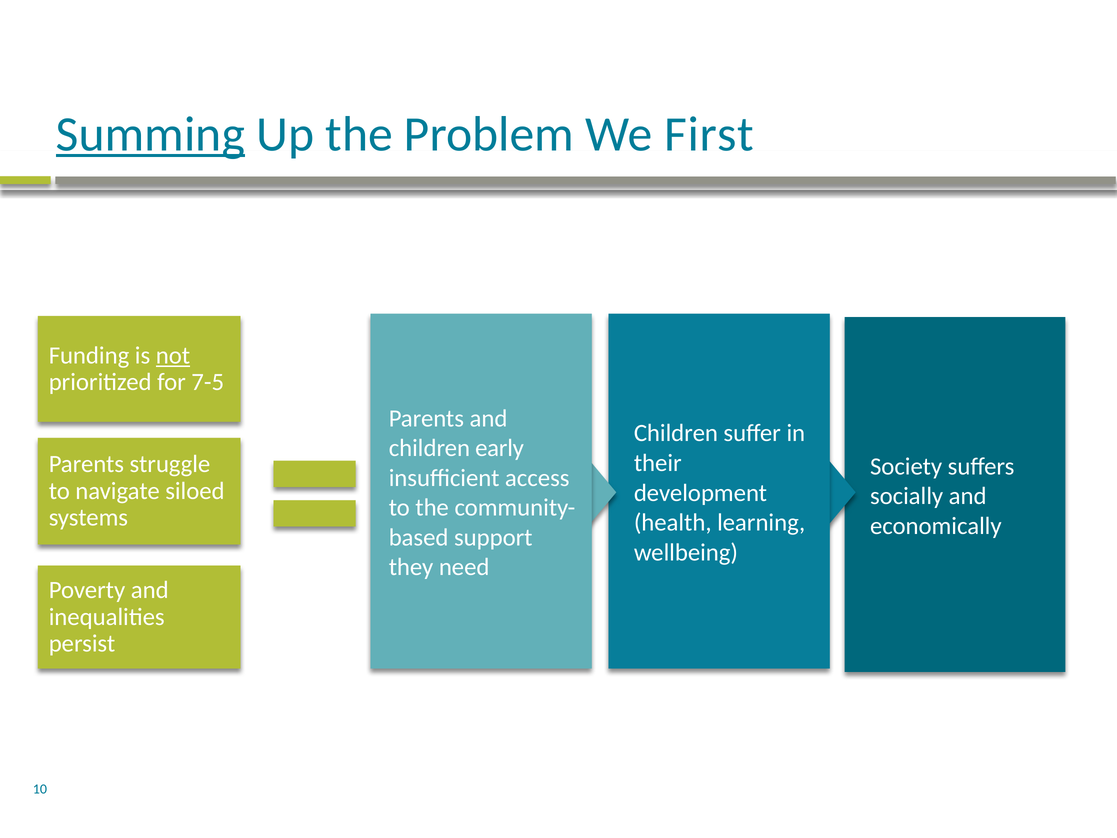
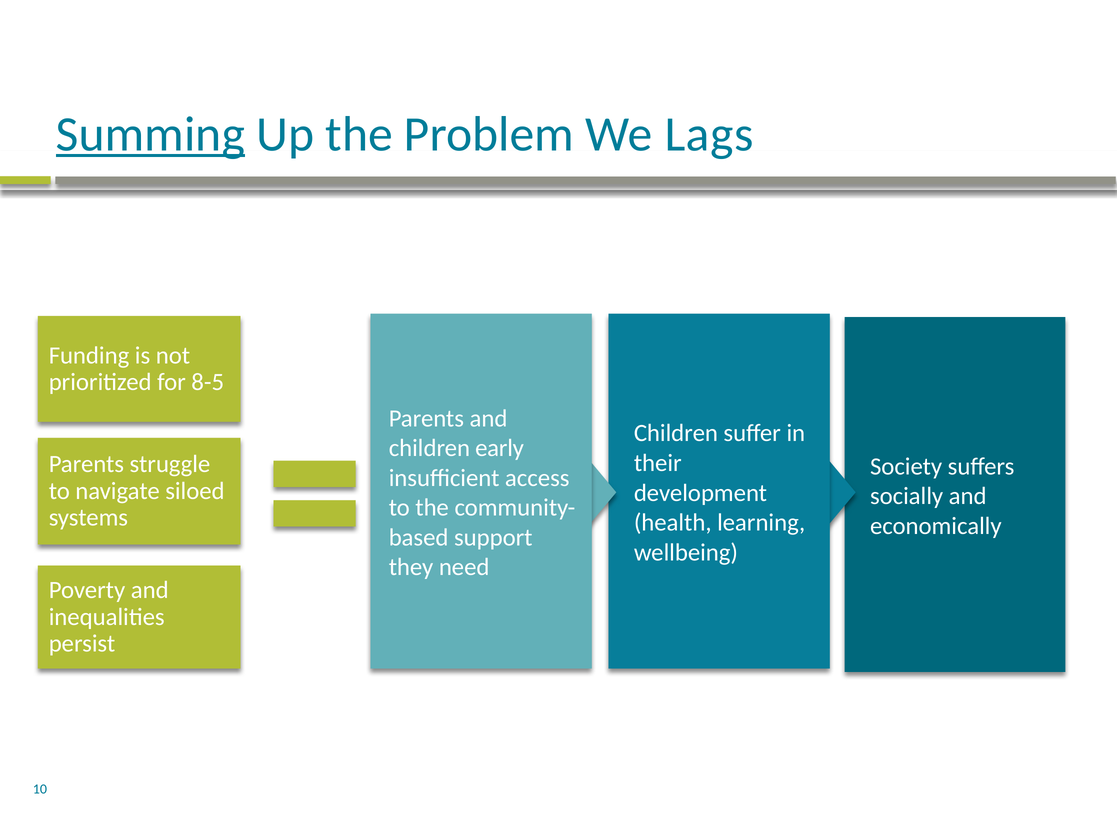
First: First -> Lags
not underline: present -> none
7-5: 7-5 -> 8-5
